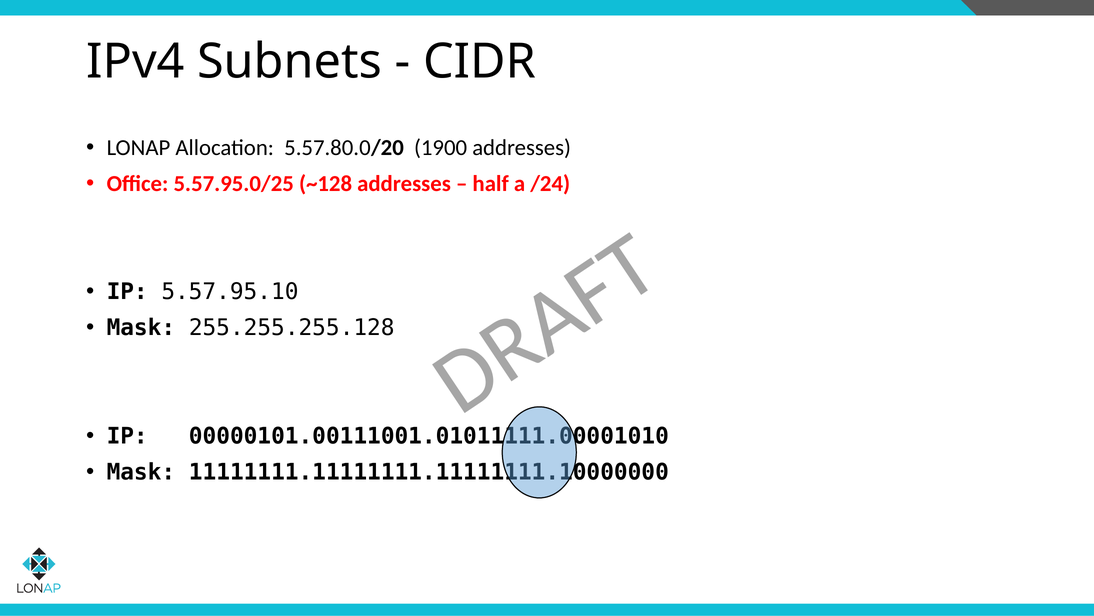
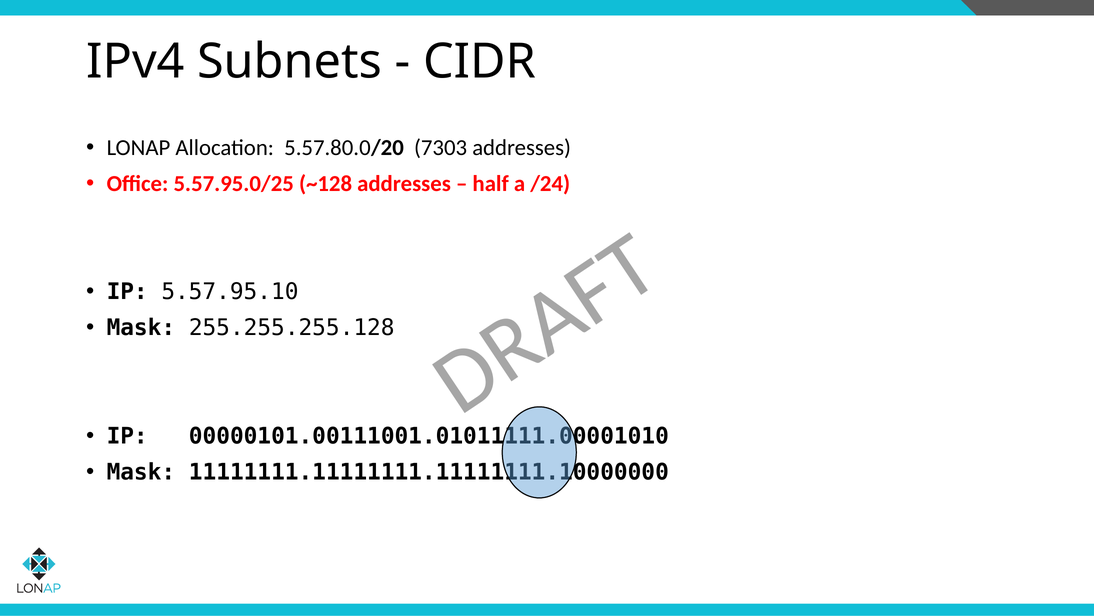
1900: 1900 -> 7303
